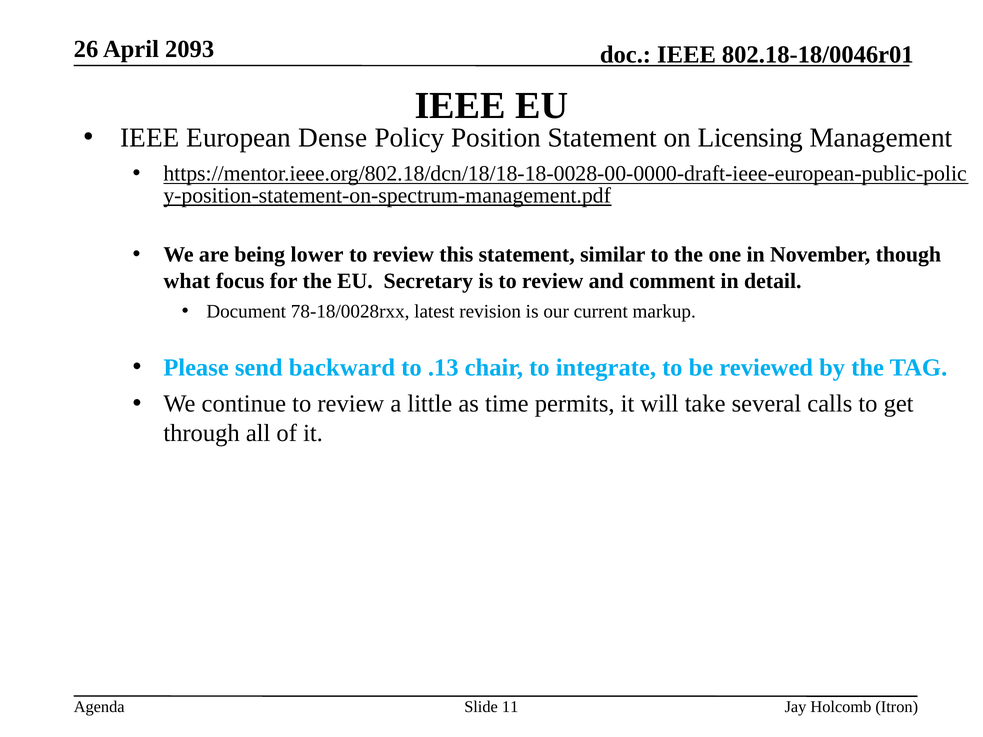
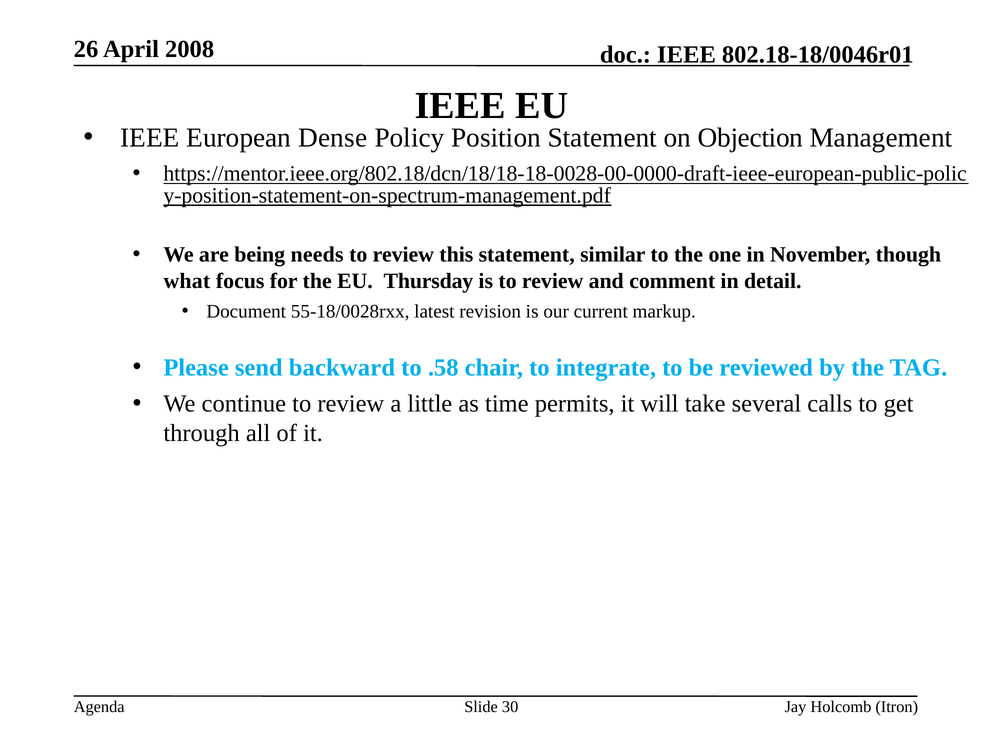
2093: 2093 -> 2008
Licensing: Licensing -> Objection
lower: lower -> needs
Secretary: Secretary -> Thursday
78-18/0028rxx: 78-18/0028rxx -> 55-18/0028rxx
.13: .13 -> .58
11: 11 -> 30
